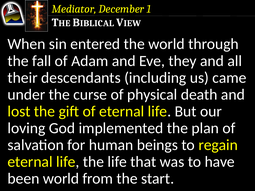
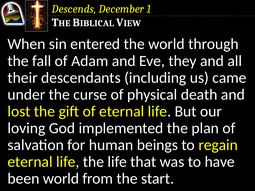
Mediator: Mediator -> Descends
